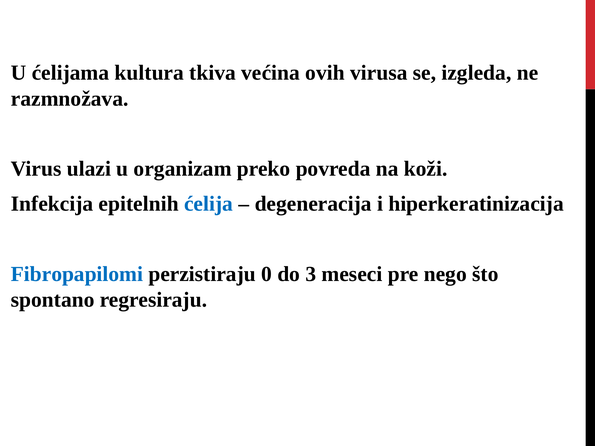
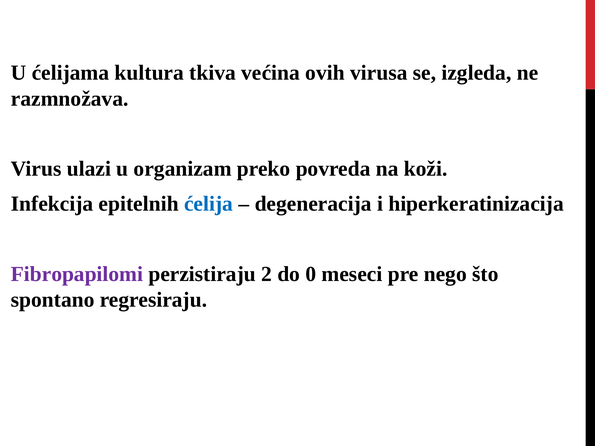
Fibropapilomi colour: blue -> purple
0: 0 -> 2
3: 3 -> 0
